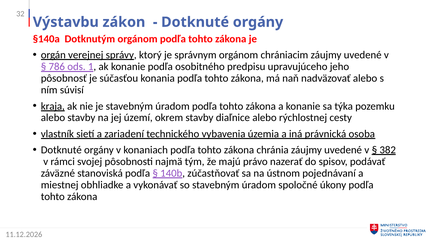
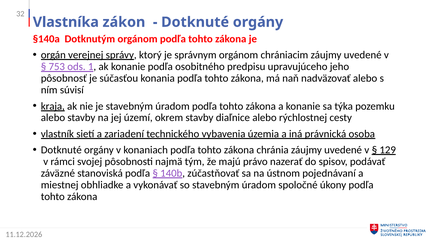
Výstavbu: Výstavbu -> Vlastníka
786: 786 -> 753
382: 382 -> 129
